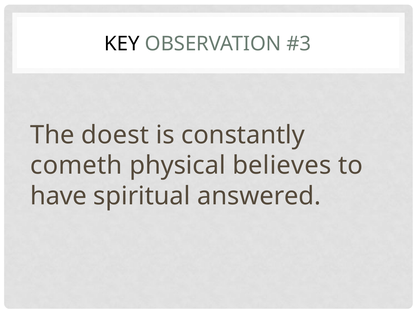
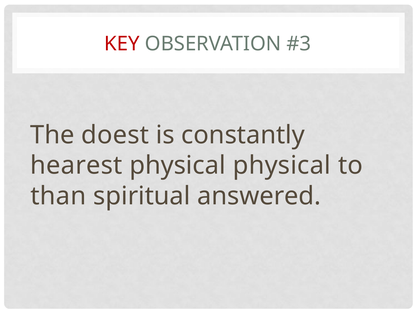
KEY colour: black -> red
cometh: cometh -> hearest
physical believes: believes -> physical
have: have -> than
